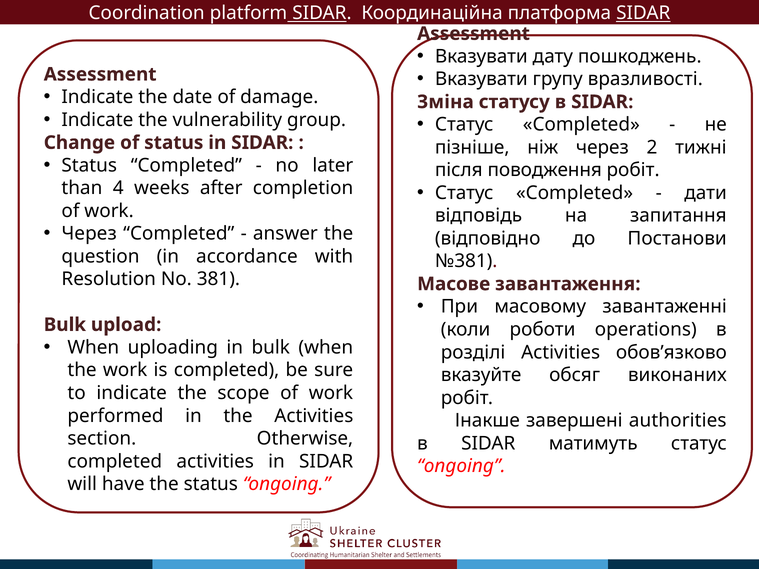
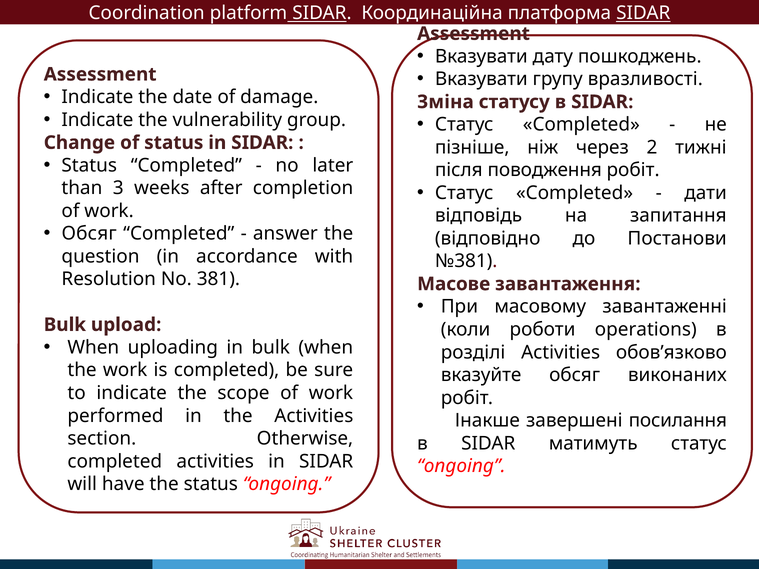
4: 4 -> 3
Через at (89, 234): Через -> Обсяг
authorities: authorities -> посилання
